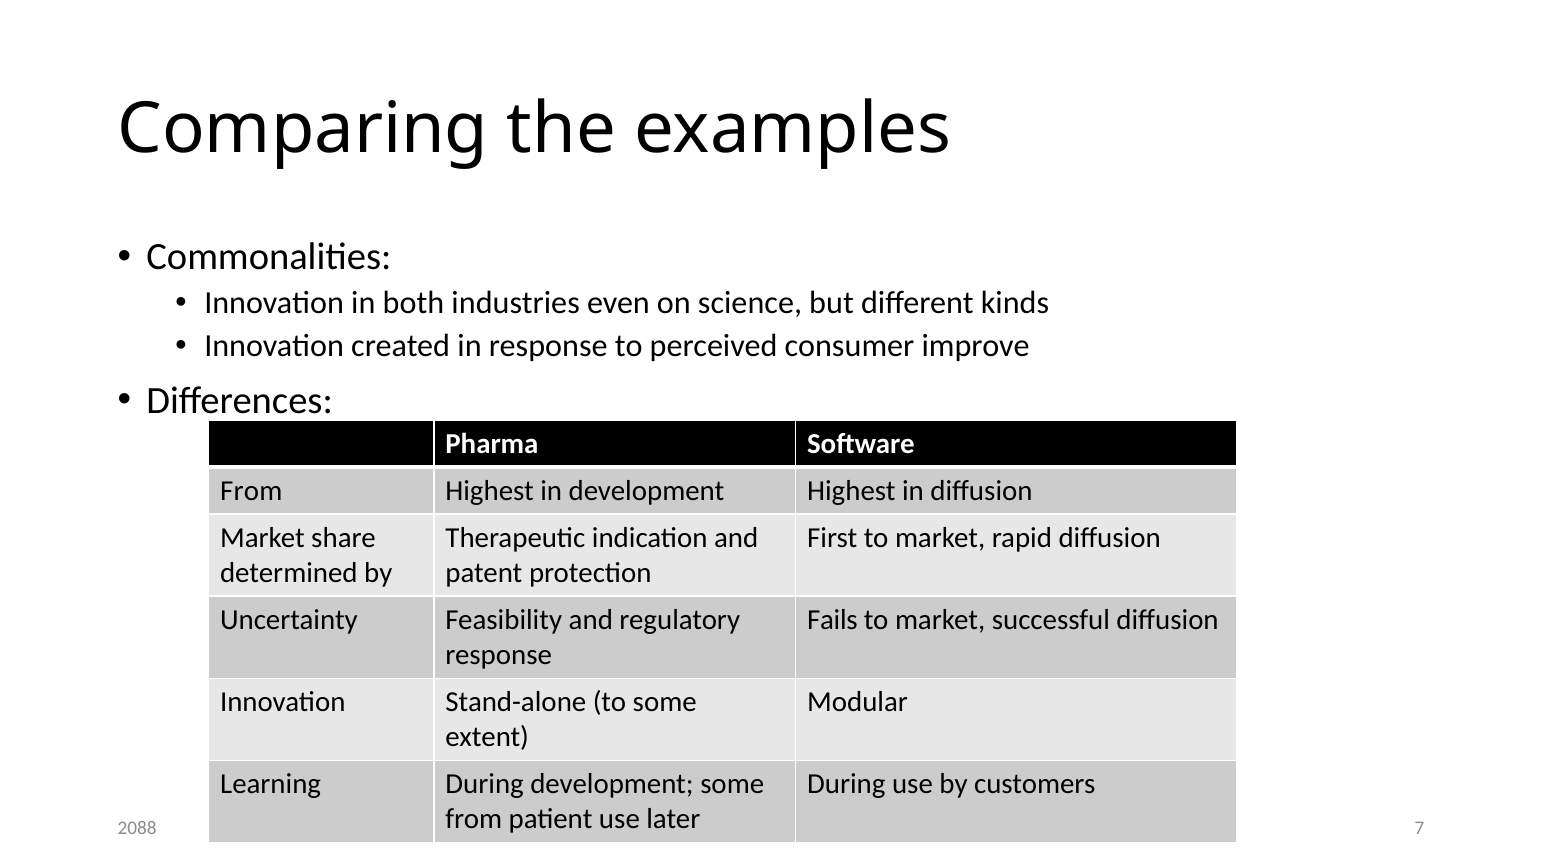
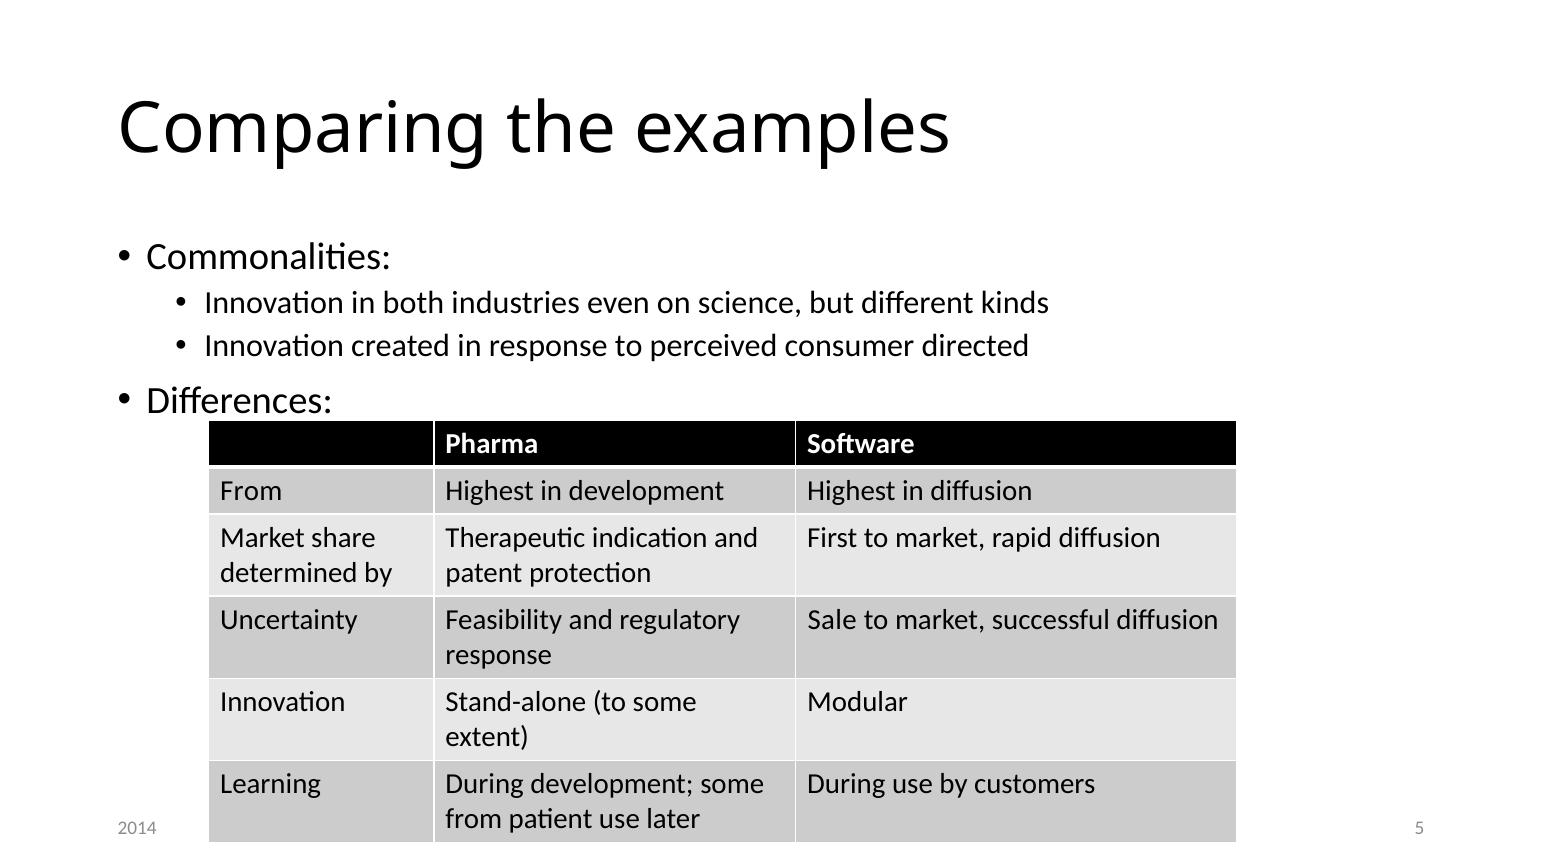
improve: improve -> directed
Fails: Fails -> Sale
7: 7 -> 5
2088: 2088 -> 2014
